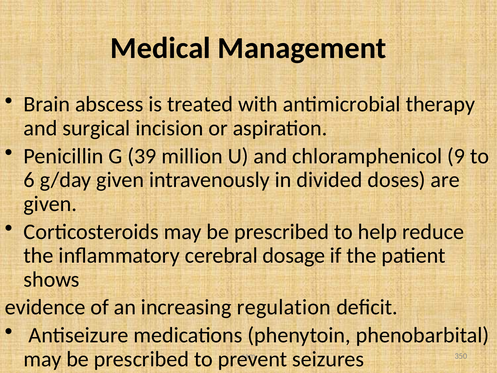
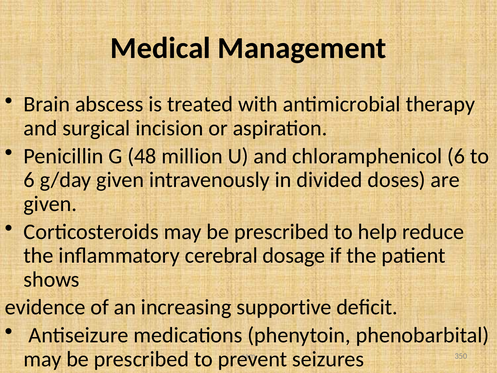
39: 39 -> 48
chloramphenicol 9: 9 -> 6
regulation: regulation -> supportive
